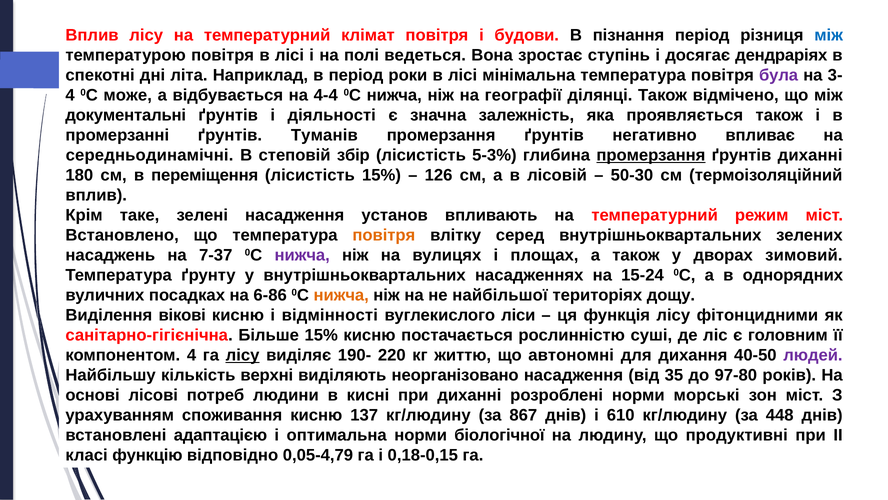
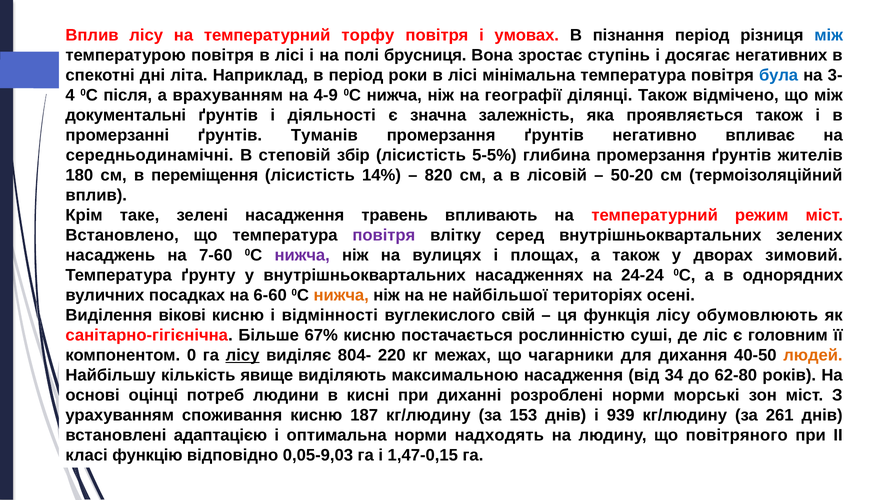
клімат: клімат -> торфу
будови: будови -> умовах
ведеться: ведеться -> брусниця
дендраріях: дендраріях -> негативних
була colour: purple -> blue
може: може -> після
відбувається: відбувається -> врахуванням
4-4: 4-4 -> 4-9
5-3%: 5-3% -> 5-5%
промерзання at (651, 155) underline: present -> none
ґрунтів диханні: диханні -> жителів
лісистість 15%: 15% -> 14%
126: 126 -> 820
50-30: 50-30 -> 50-20
установ: установ -> травень
повітря at (384, 235) colour: orange -> purple
7-37: 7-37 -> 7-60
15-24: 15-24 -> 24-24
6-86: 6-86 -> 6-60
дощу: дощу -> осені
ліси: ліси -> свій
фітонцидними: фітонцидними -> обумовлюють
Більше 15%: 15% -> 67%
компонентом 4: 4 -> 0
190-: 190- -> 804-
життю: життю -> межах
автономні: автономні -> чагарники
людей colour: purple -> orange
верхні: верхні -> явище
неорганізовано: неорганізовано -> максимальною
35: 35 -> 34
97-80: 97-80 -> 62-80
лісові: лісові -> оцінці
137: 137 -> 187
867: 867 -> 153
610: 610 -> 939
448: 448 -> 261
біологічної: біологічної -> надходять
продуктивні: продуктивні -> повітряного
0,05-4,79: 0,05-4,79 -> 0,05-9,03
0,18-0,15: 0,18-0,15 -> 1,47-0,15
